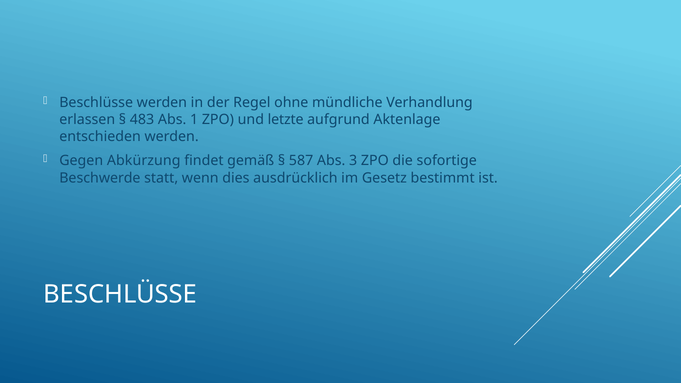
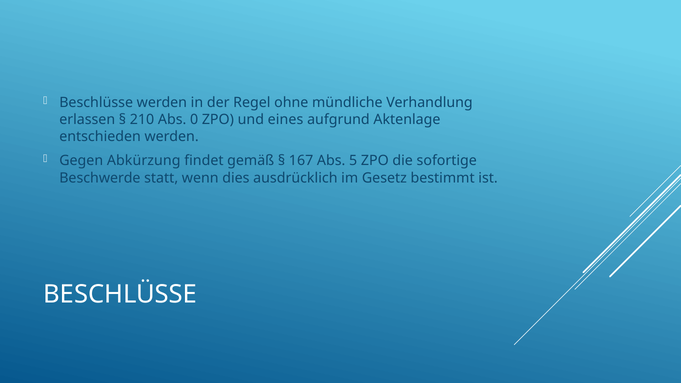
483: 483 -> 210
1: 1 -> 0
letzte: letzte -> eines
587: 587 -> 167
3: 3 -> 5
